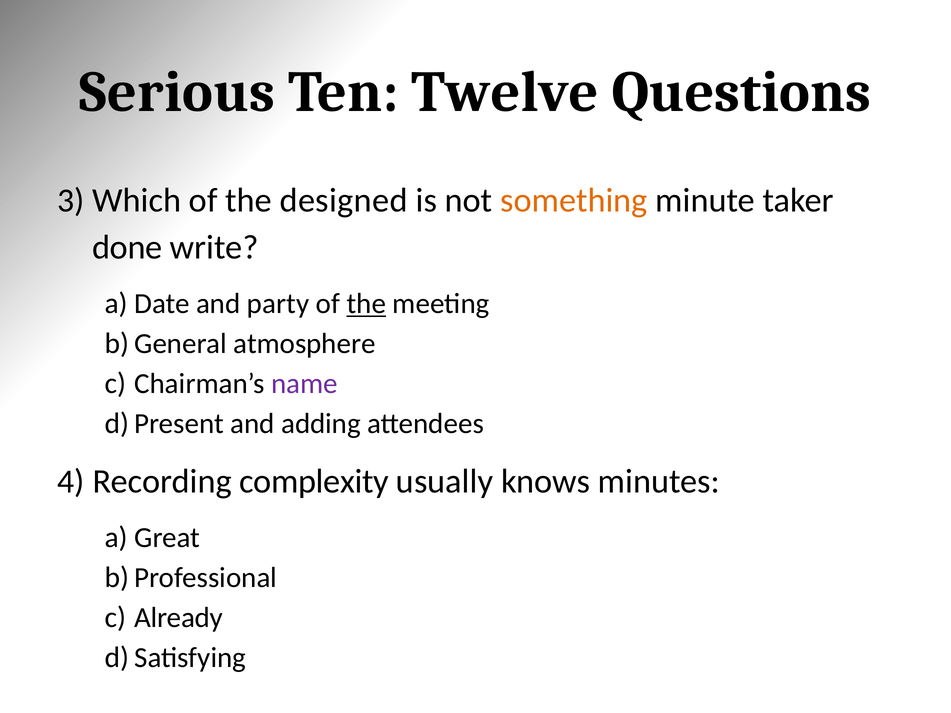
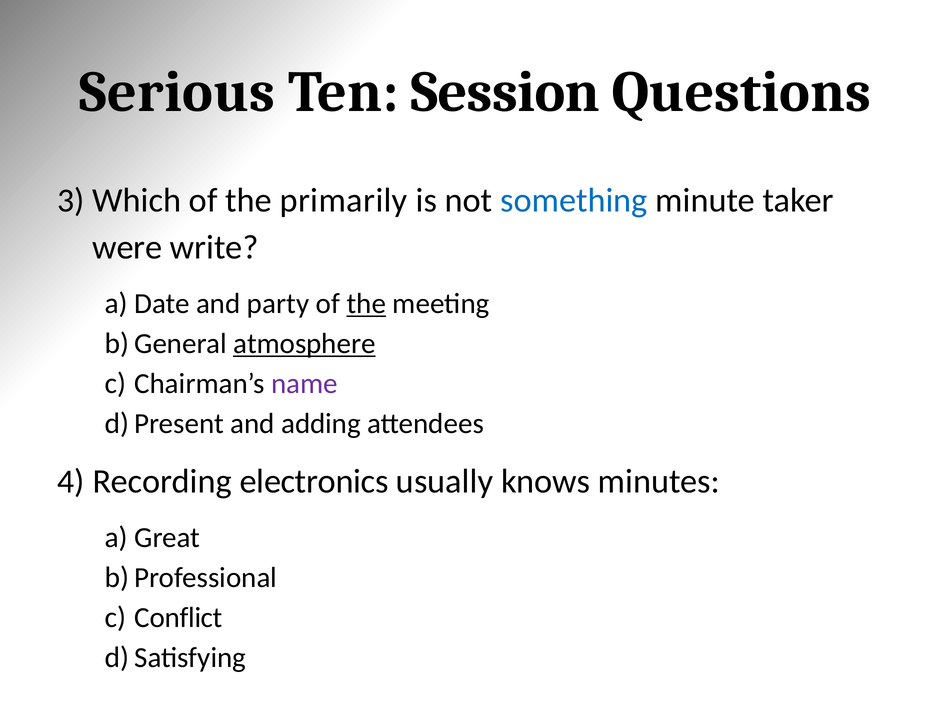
Twelve: Twelve -> Session
designed: designed -> primarily
something colour: orange -> blue
done: done -> were
atmosphere underline: none -> present
complexity: complexity -> electronics
Already: Already -> Conflict
